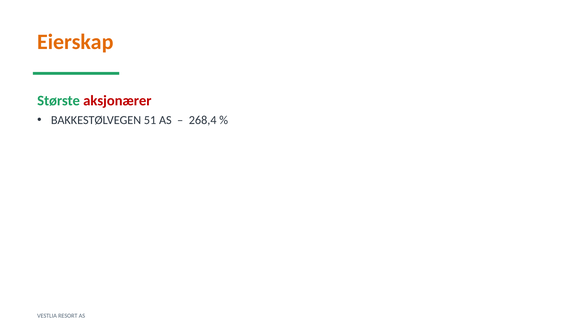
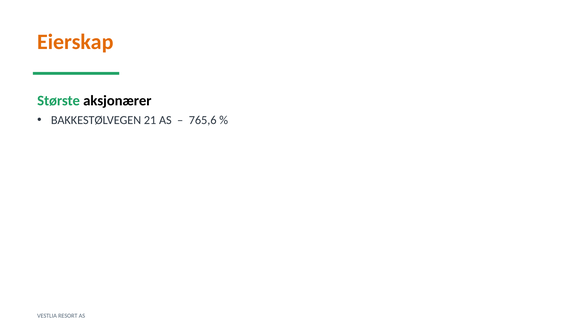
aksjonærer colour: red -> black
51: 51 -> 21
268,4: 268,4 -> 765,6
